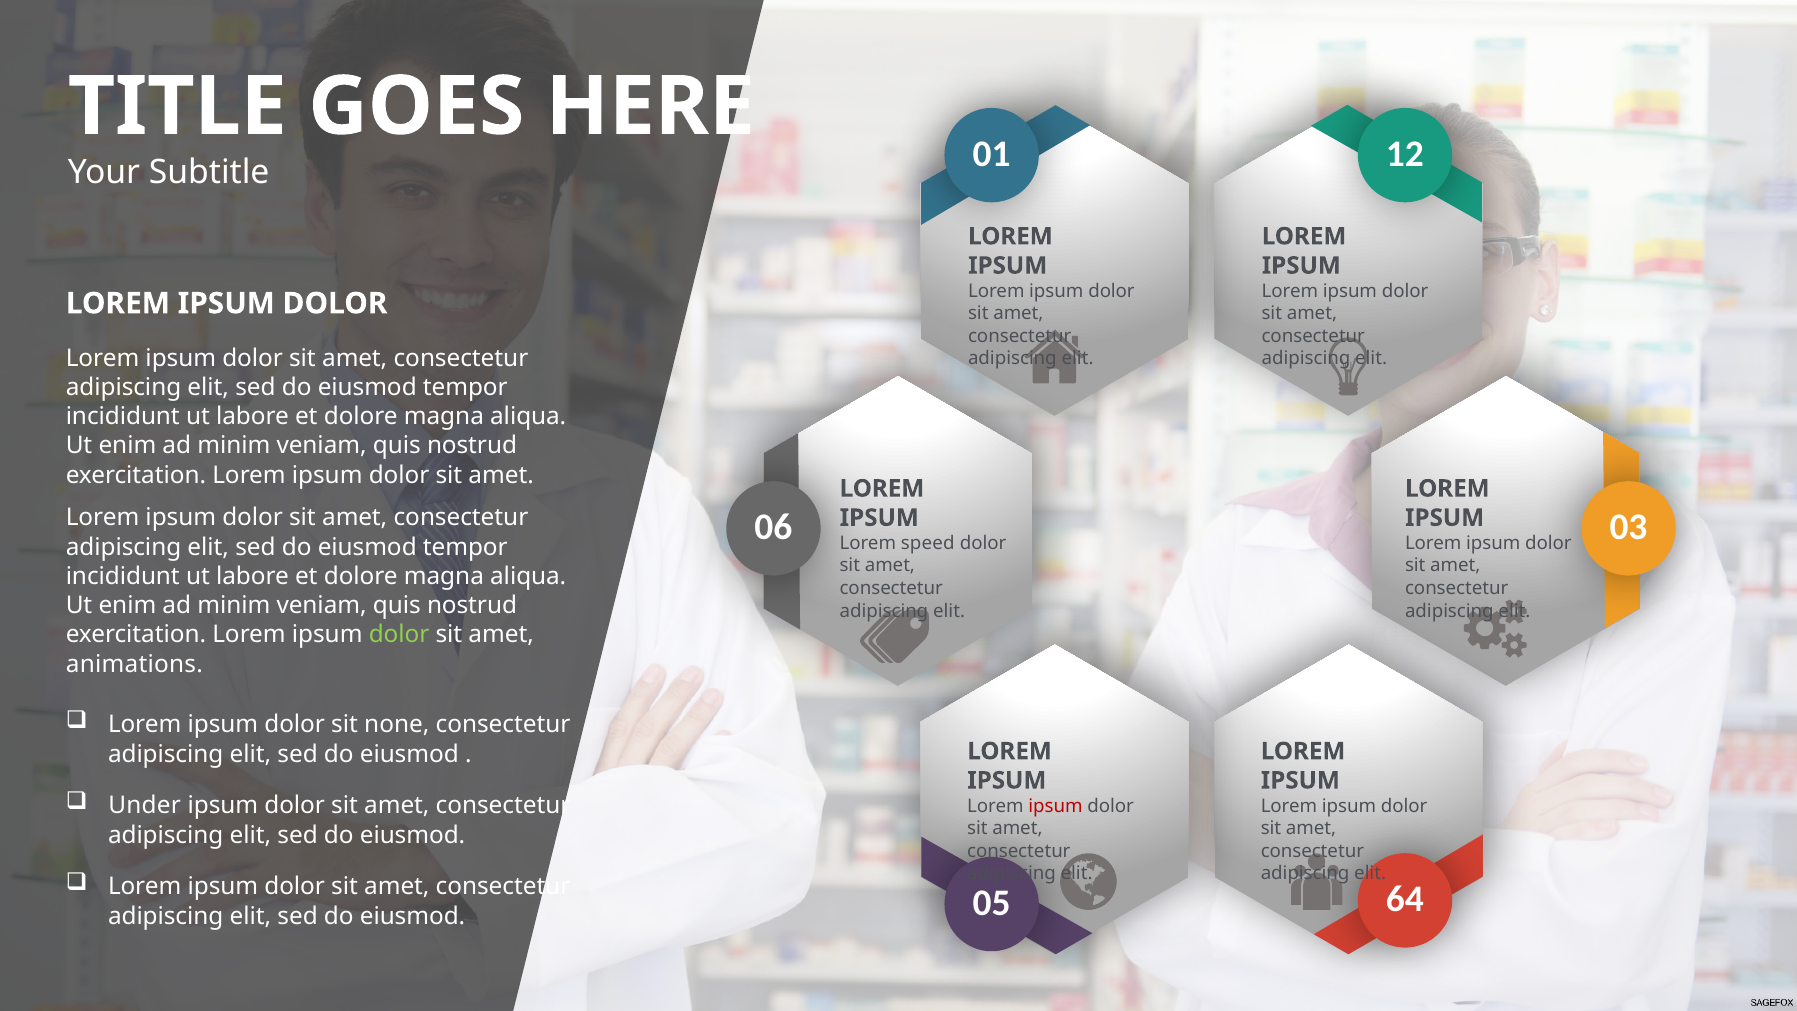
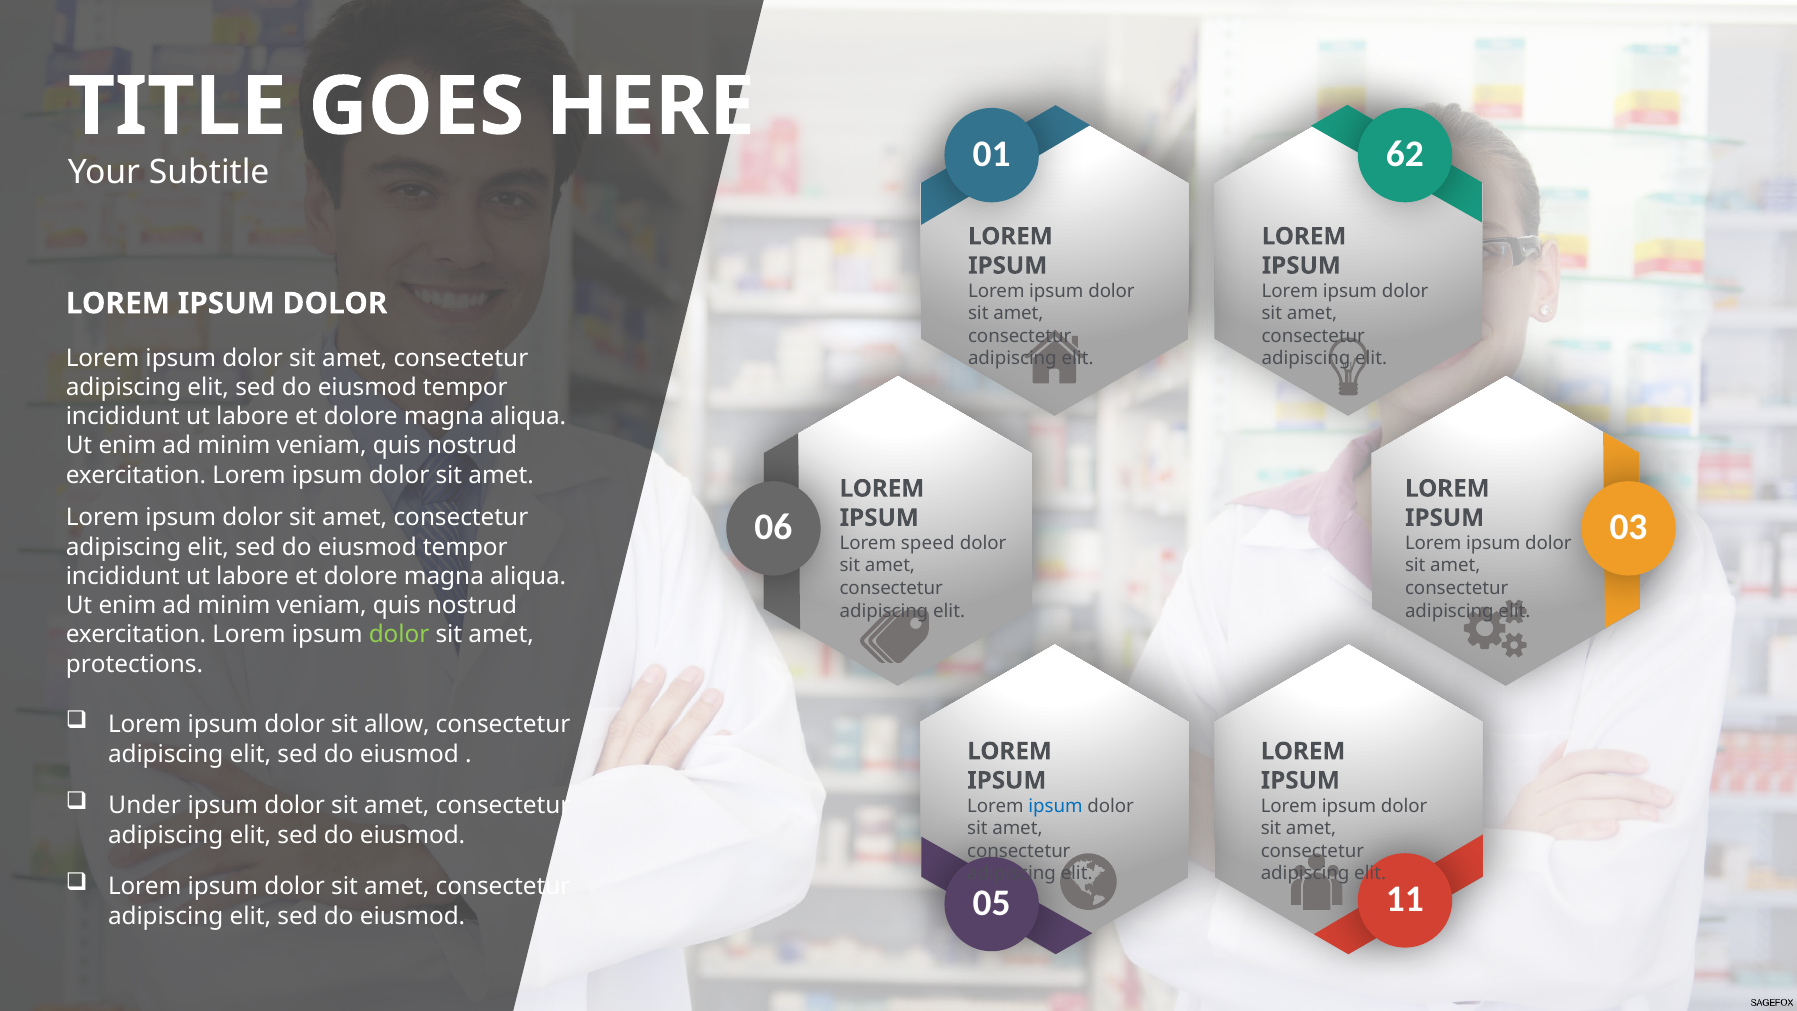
12: 12 -> 62
animations: animations -> protections
none: none -> allow
ipsum at (1055, 806) colour: red -> blue
64: 64 -> 11
